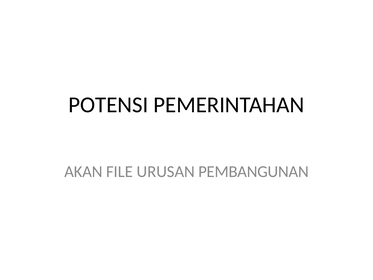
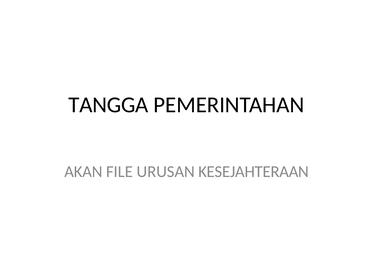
POTENSI: POTENSI -> TANGGA
PEMBANGUNAN: PEMBANGUNAN -> KESEJAHTERAAN
